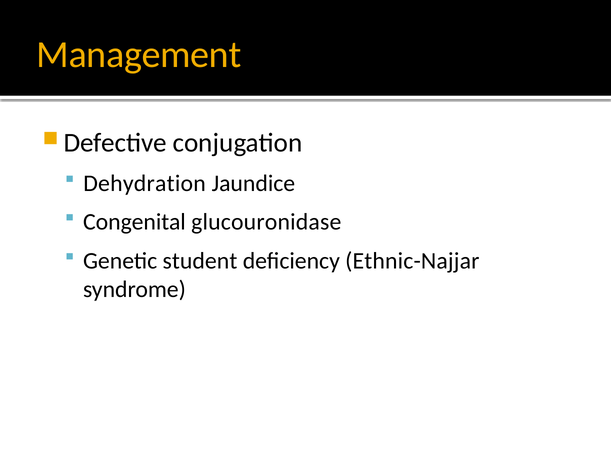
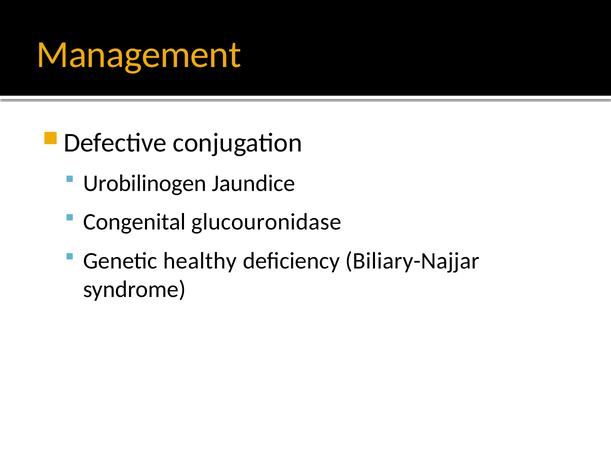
Dehydration: Dehydration -> Urobilinogen
student: student -> healthy
Ethnic-Najjar: Ethnic-Najjar -> Biliary-Najjar
